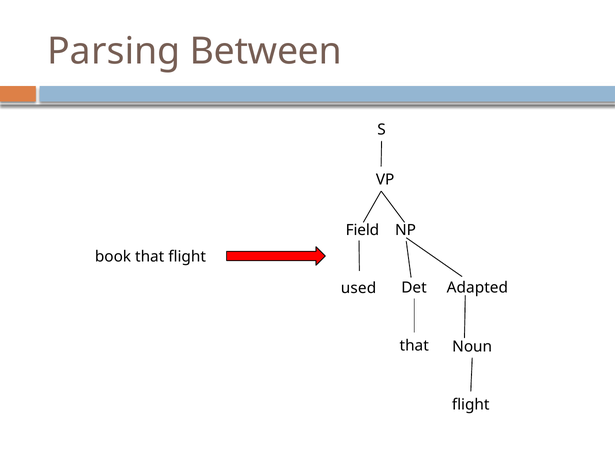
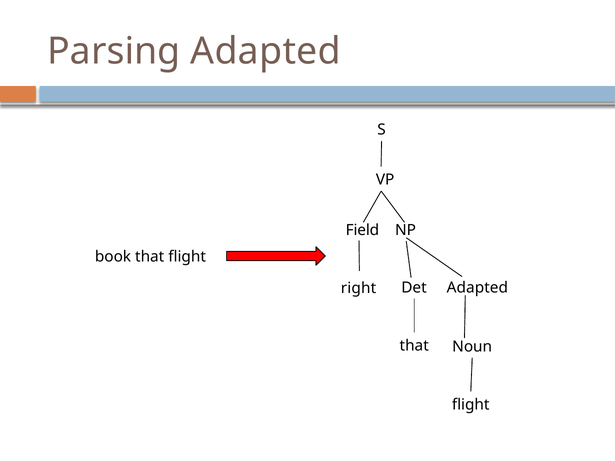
Parsing Between: Between -> Adapted
used: used -> right
